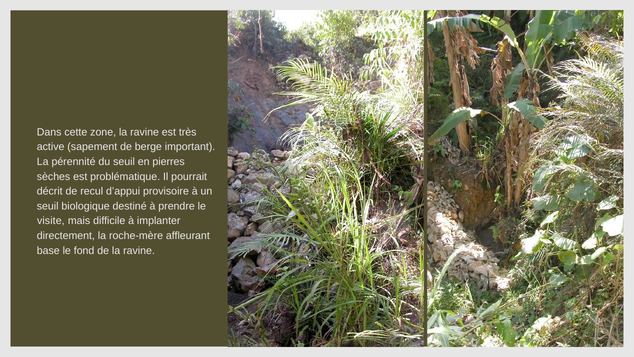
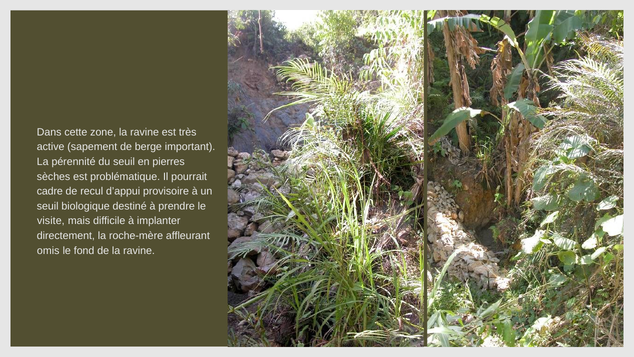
décrit: décrit -> cadre
base: base -> omis
